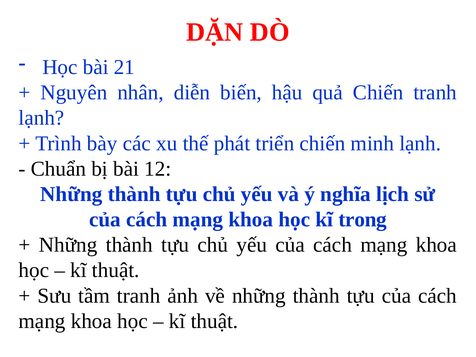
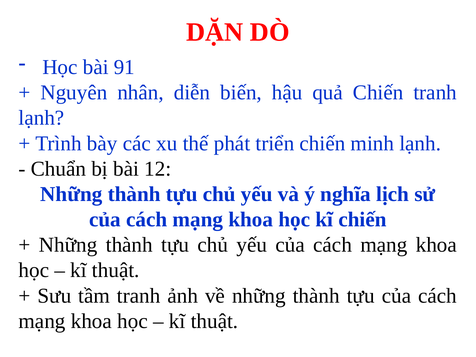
21: 21 -> 91
kĩ trong: trong -> chiến
